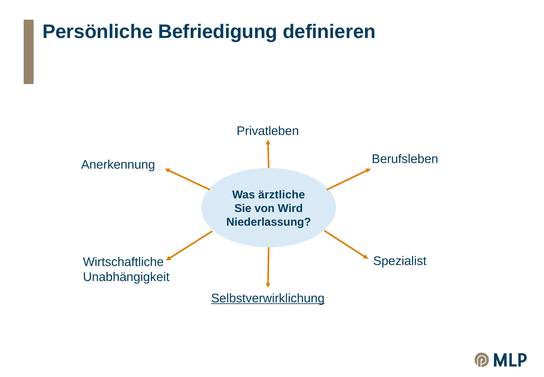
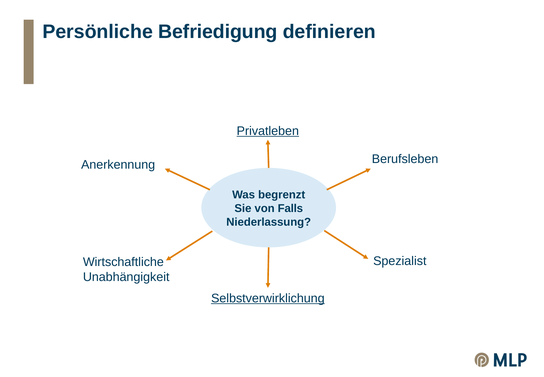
Privatleben underline: none -> present
ärztliche: ärztliche -> begrenzt
Wird: Wird -> Falls
